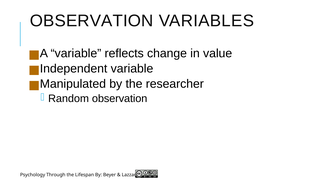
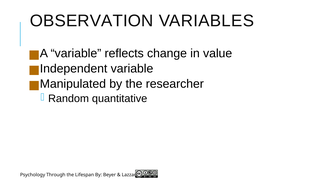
Random observation: observation -> quantitative
